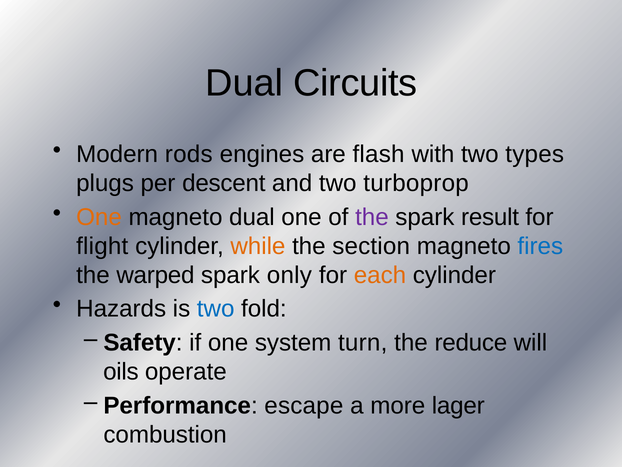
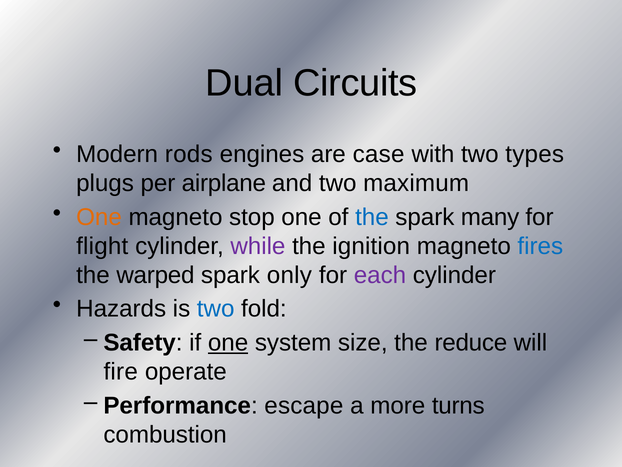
flash: flash -> case
descent: descent -> airplane
turboprop: turboprop -> maximum
magneto dual: dual -> stop
the at (372, 217) colour: purple -> blue
result: result -> many
while colour: orange -> purple
section: section -> ignition
each colour: orange -> purple
one at (228, 342) underline: none -> present
turn: turn -> size
oils: oils -> fire
lager: lager -> turns
